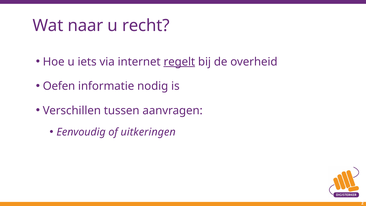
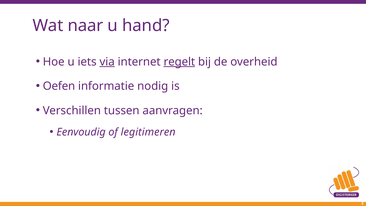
recht: recht -> hand
via underline: none -> present
uitkeringen: uitkeringen -> legitimeren
